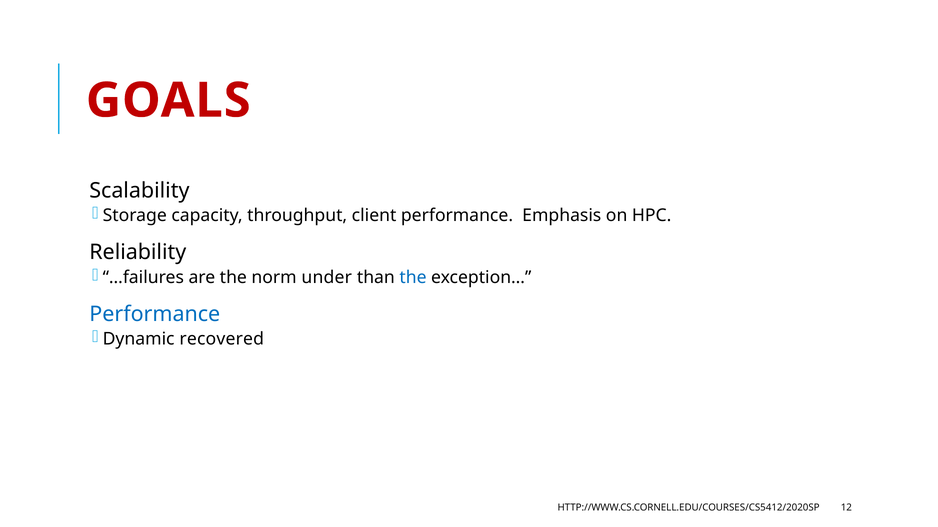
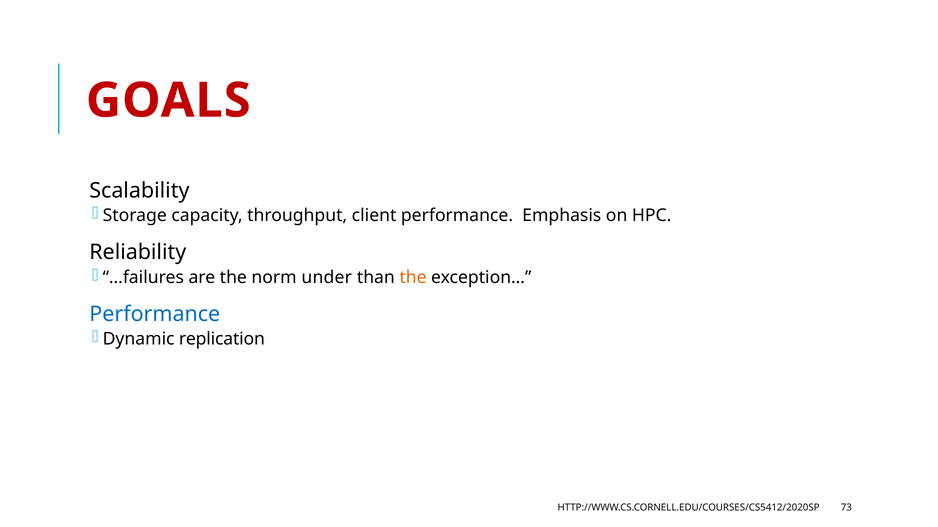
the at (413, 278) colour: blue -> orange
recovered: recovered -> replication
12: 12 -> 73
